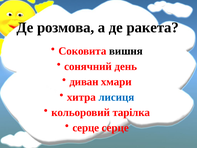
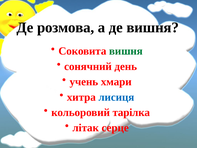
де ракета: ракета -> вишня
вишня at (126, 51) colour: black -> green
диван: диван -> учень
серце at (86, 128): серце -> літак
